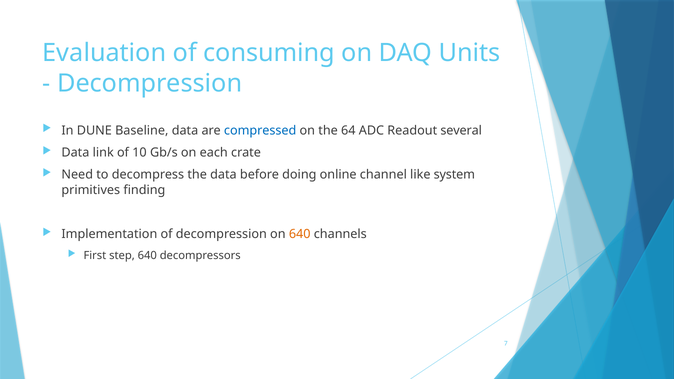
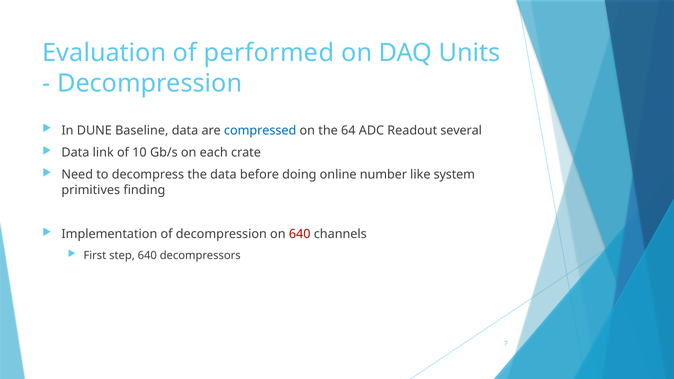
consuming: consuming -> performed
channel: channel -> number
640 at (300, 234) colour: orange -> red
